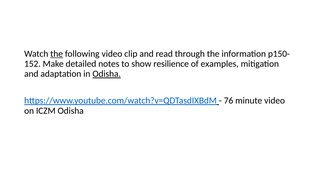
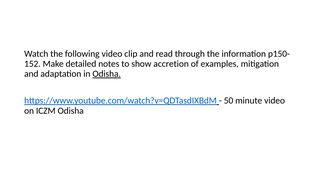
the at (57, 54) underline: present -> none
resilience: resilience -> accretion
76: 76 -> 50
